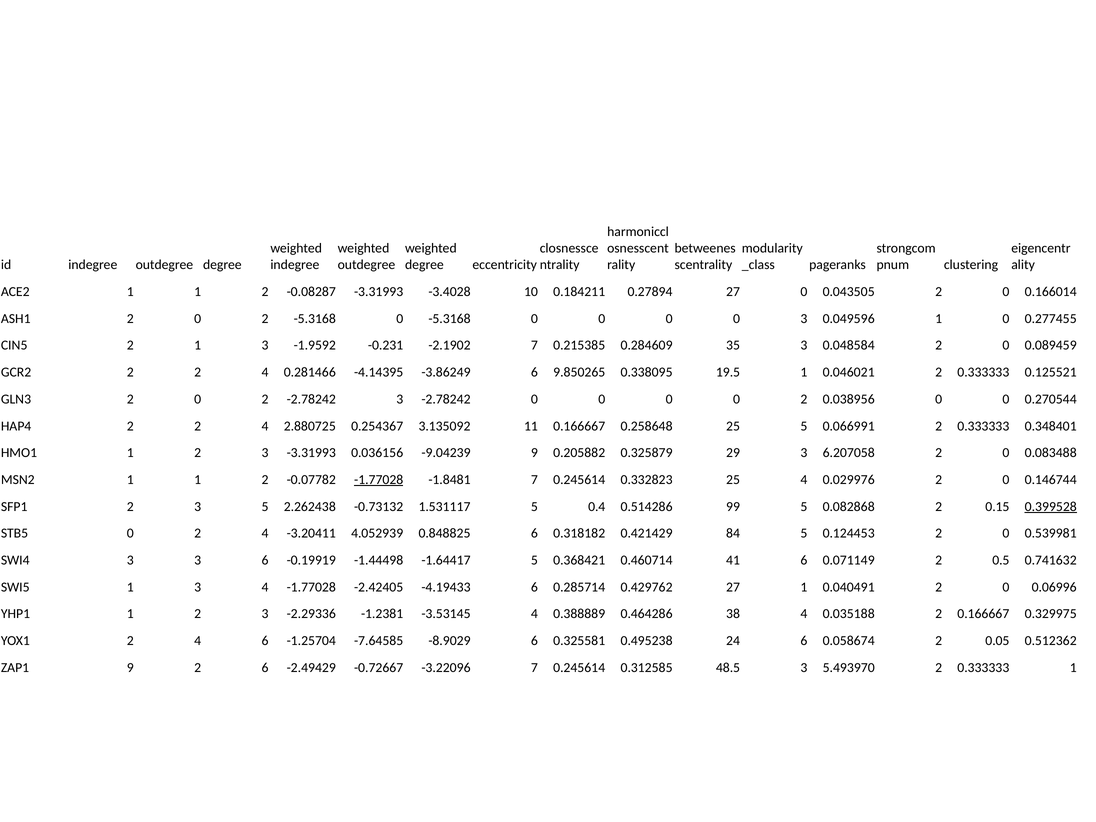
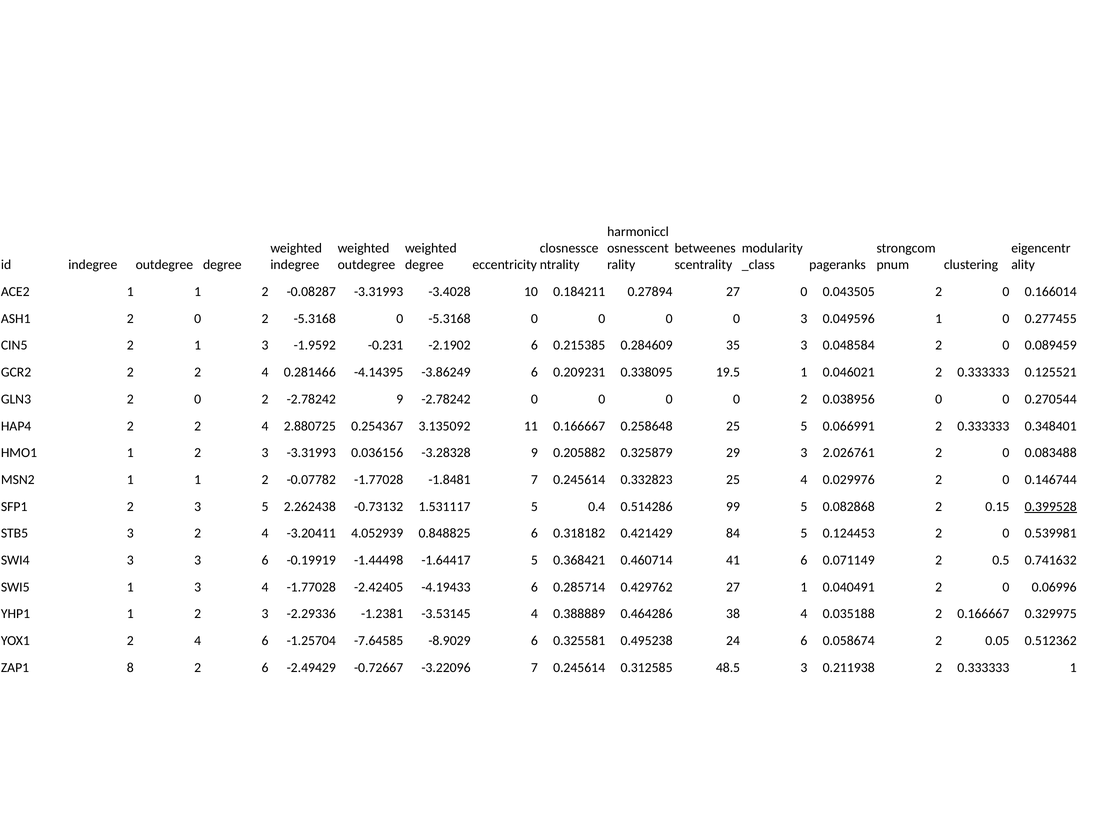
-2.1902 7: 7 -> 6
9.850265: 9.850265 -> 0.209231
-2.78242 3: 3 -> 9
-9.04239: -9.04239 -> -3.28328
6.207058: 6.207058 -> 2.026761
-1.77028 at (379, 480) underline: present -> none
STB5 0: 0 -> 3
ZAP1 9: 9 -> 8
5.493970: 5.493970 -> 0.211938
